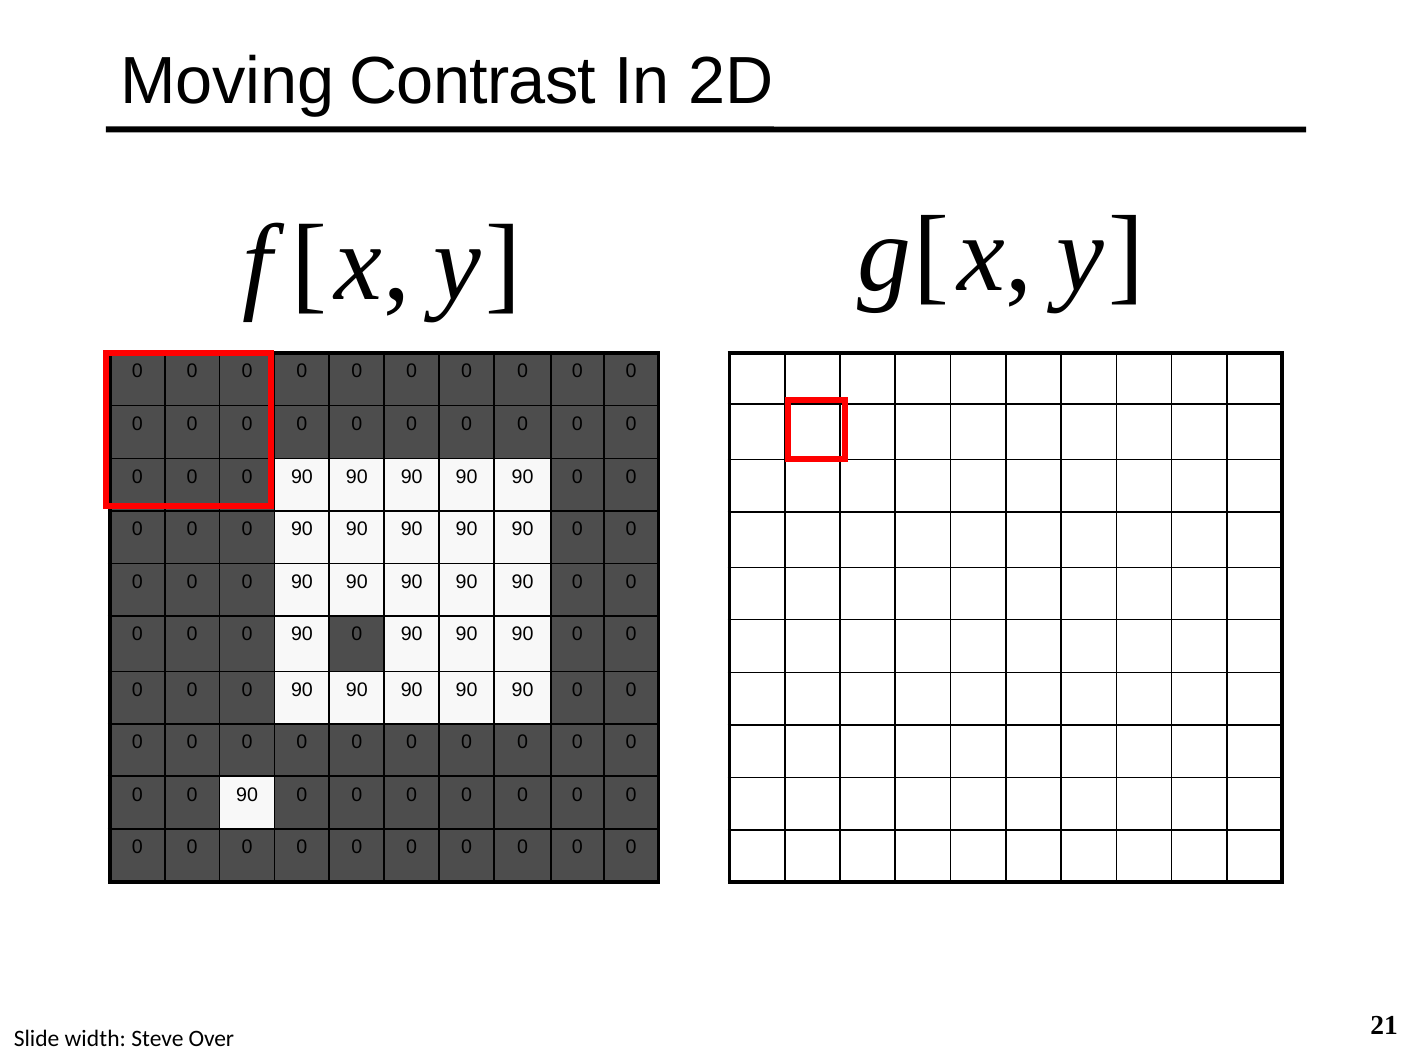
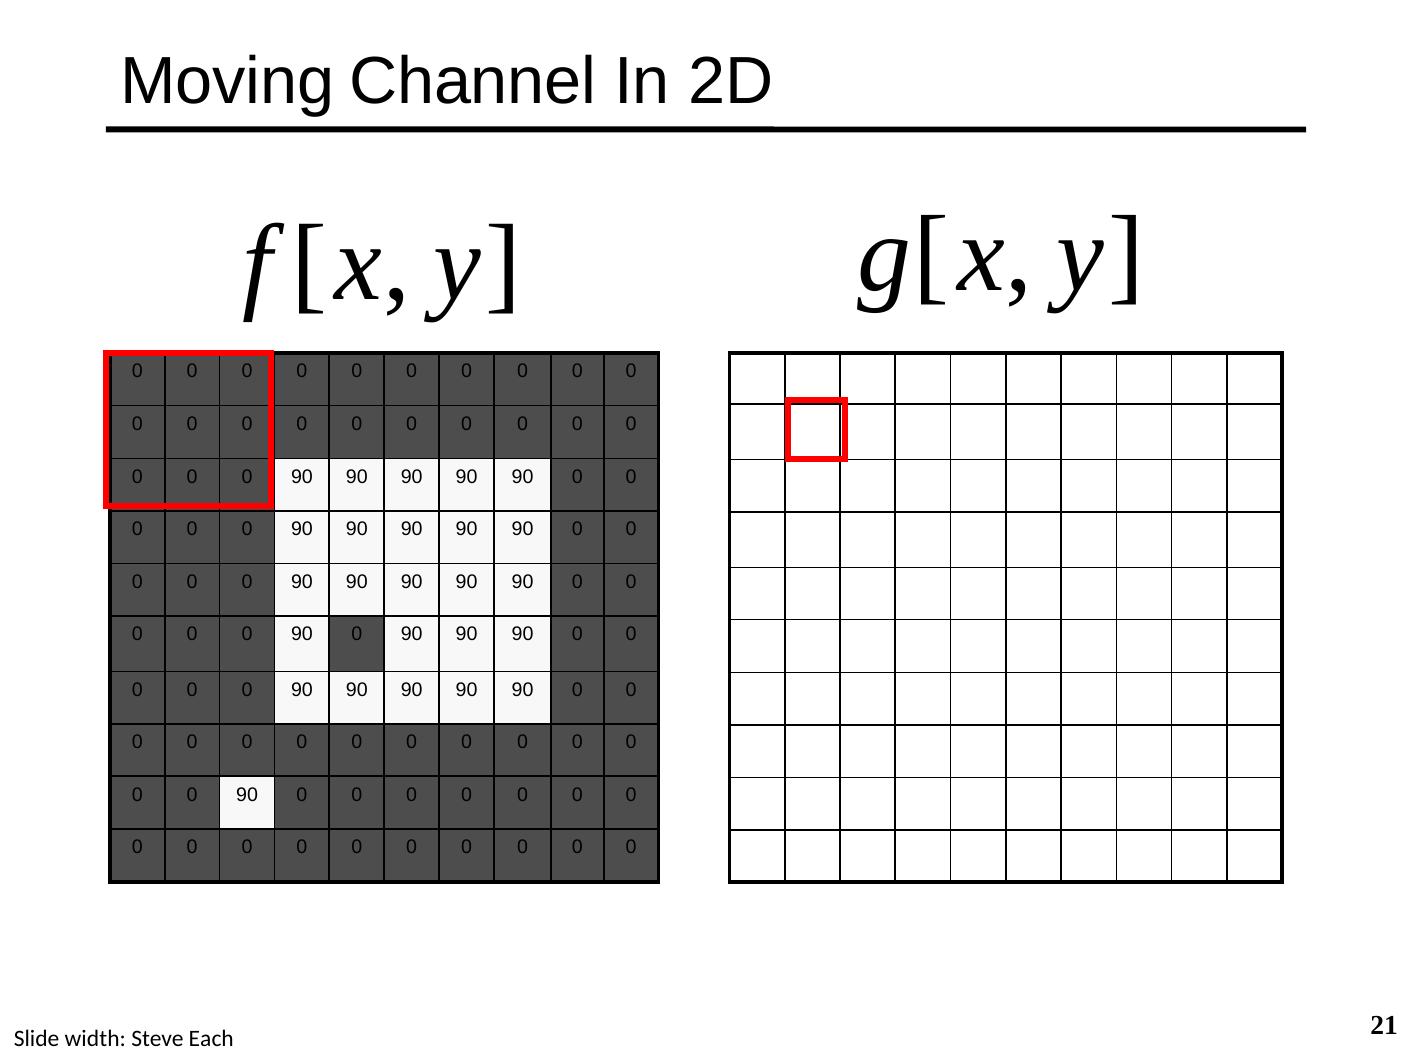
Contrast: Contrast -> Channel
Over: Over -> Each
